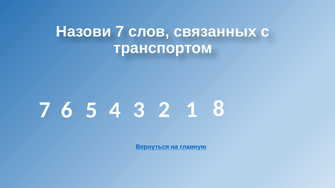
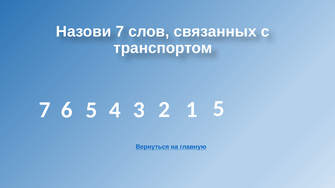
1 8: 8 -> 5
